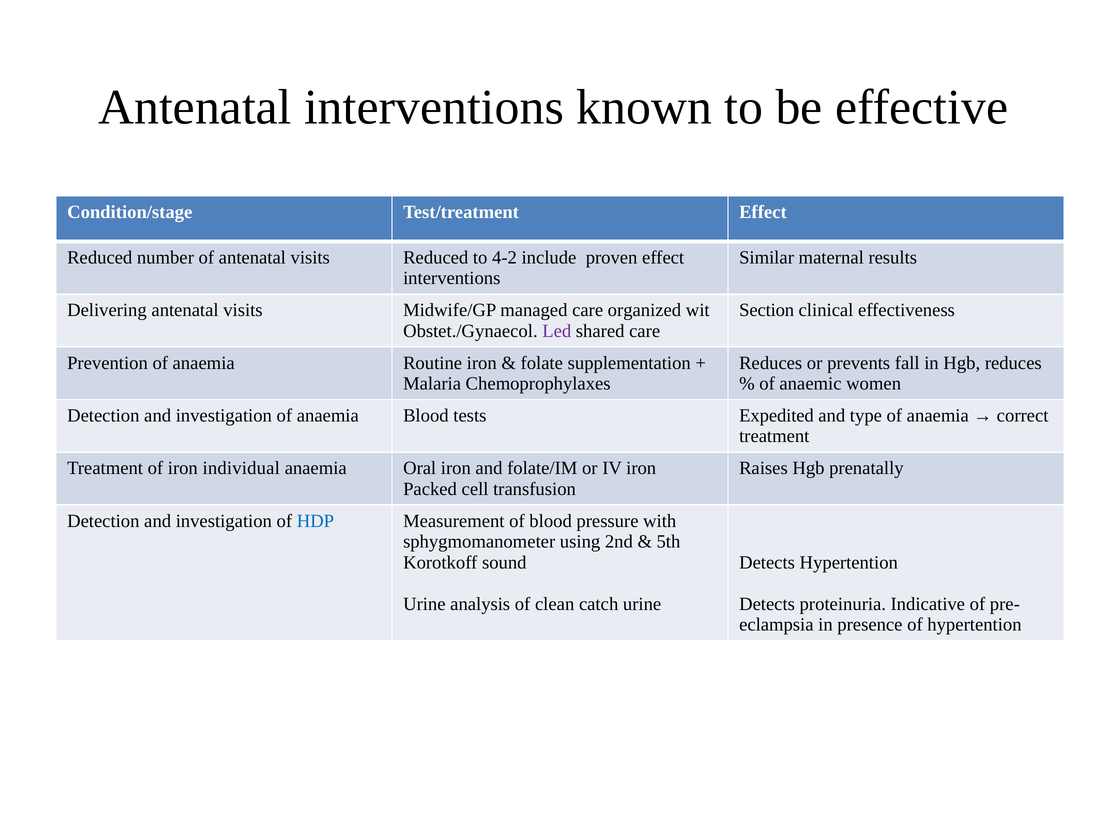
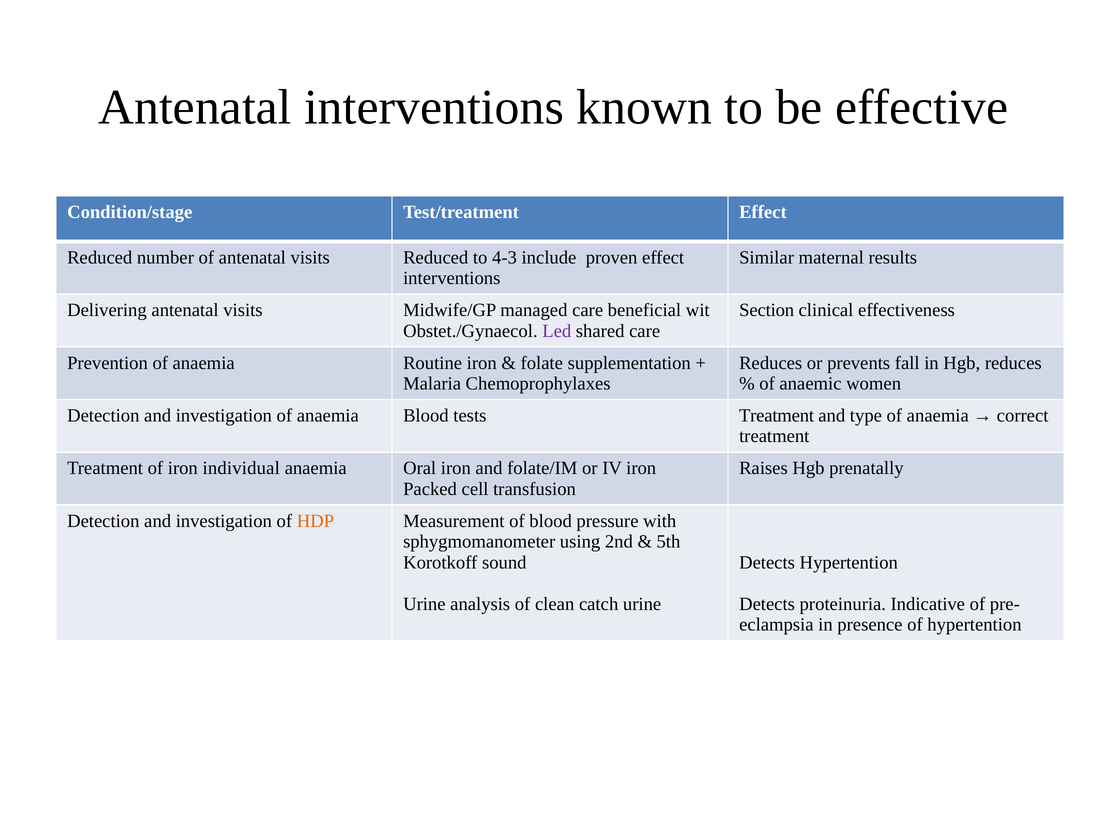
4-2: 4-2 -> 4-3
organized: organized -> beneficial
tests Expedited: Expedited -> Treatment
HDP colour: blue -> orange
